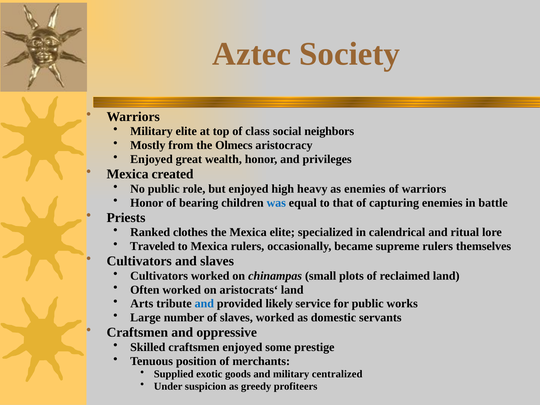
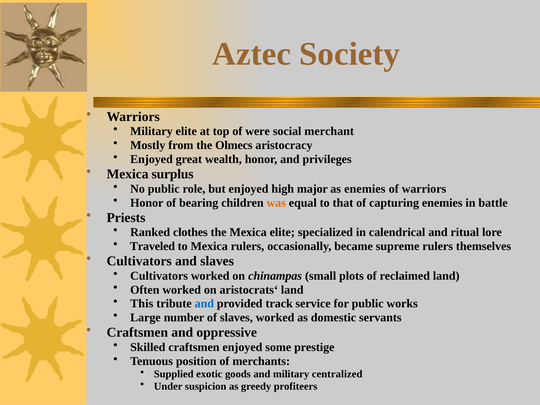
class: class -> were
neighbors: neighbors -> merchant
created: created -> surplus
heavy: heavy -> major
was colour: blue -> orange
Arts: Arts -> This
likely: likely -> track
